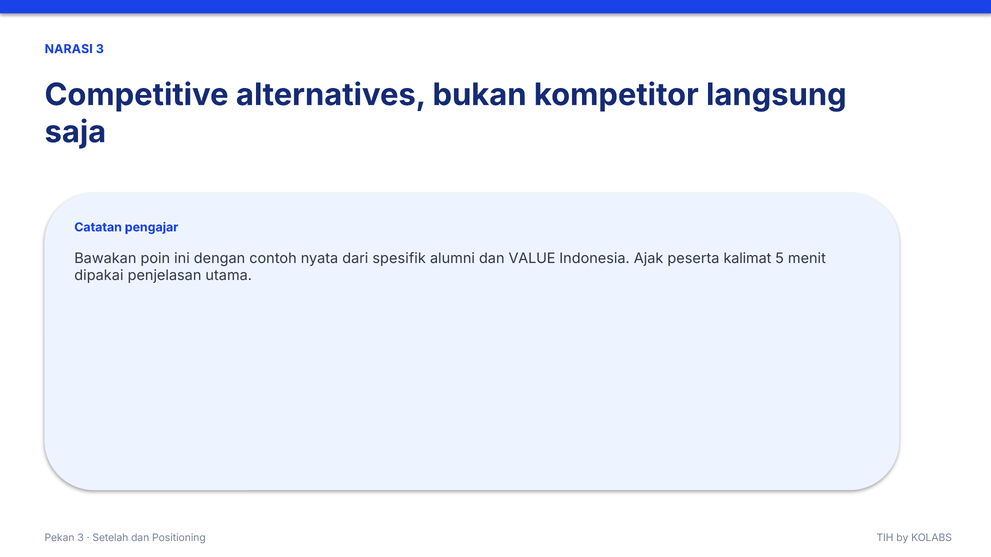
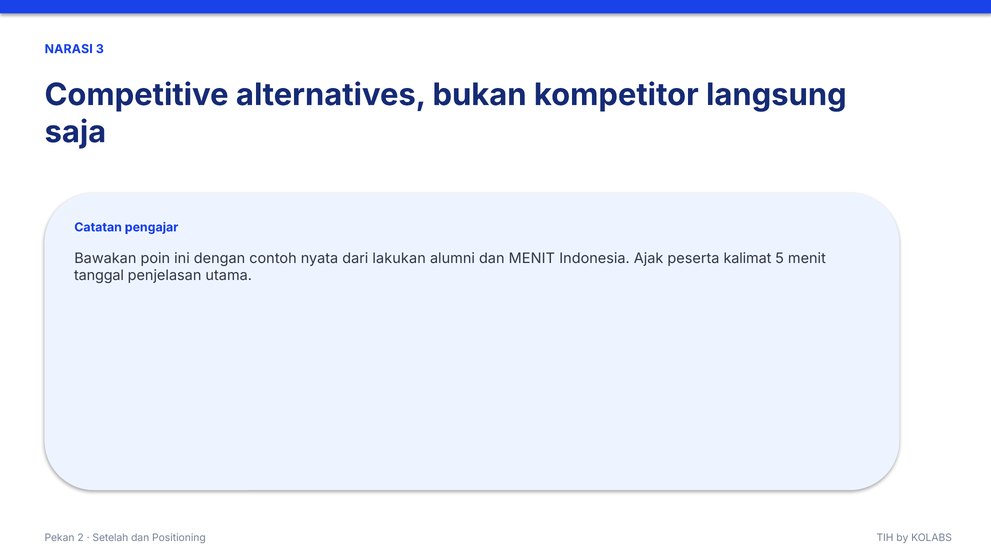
spesifik: spesifik -> lakukan
dan VALUE: VALUE -> MENIT
dipakai: dipakai -> tanggal
Pekan 3: 3 -> 2
